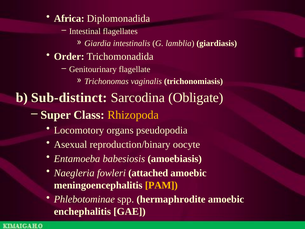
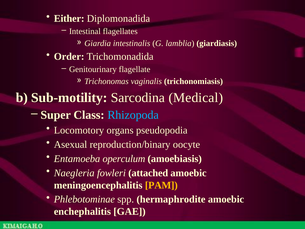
Africa: Africa -> Either
Sub-distinct: Sub-distinct -> Sub-motility
Obligate: Obligate -> Medical
Rhizopoda colour: yellow -> light blue
babesiosis: babesiosis -> operculum
